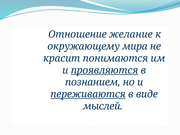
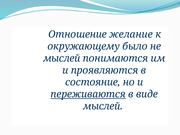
мира: мира -> было
красит at (62, 58): красит -> мыслей
проявляются underline: present -> none
познанием: познанием -> состояние
